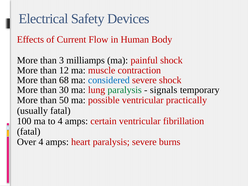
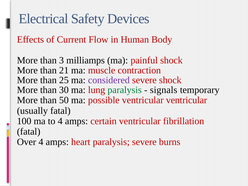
12: 12 -> 21
68: 68 -> 25
considered colour: blue -> purple
ventricular practically: practically -> ventricular
